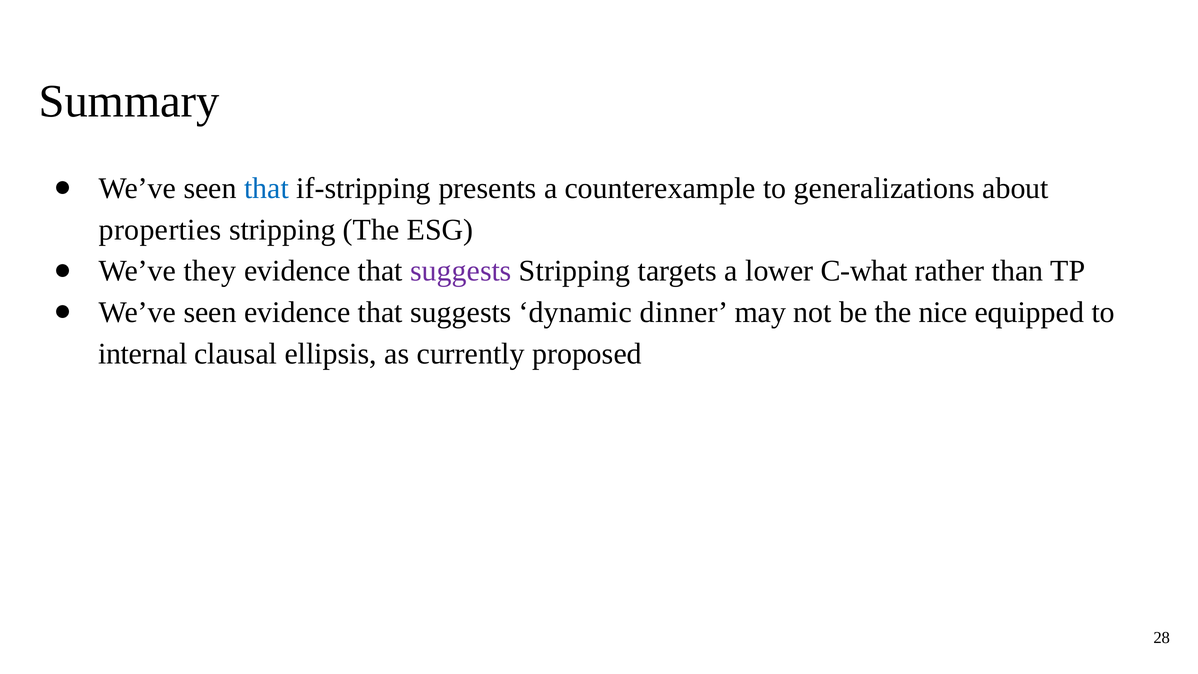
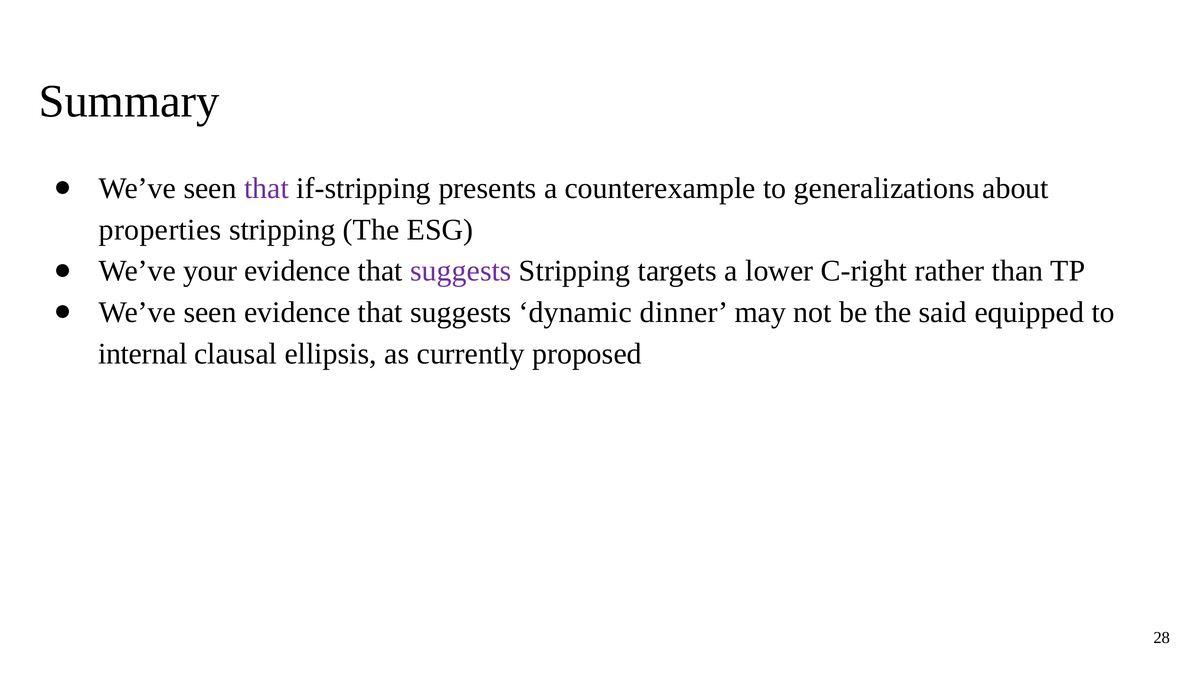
that at (267, 188) colour: blue -> purple
they: they -> your
C-what: C-what -> C-right
nice: nice -> said
